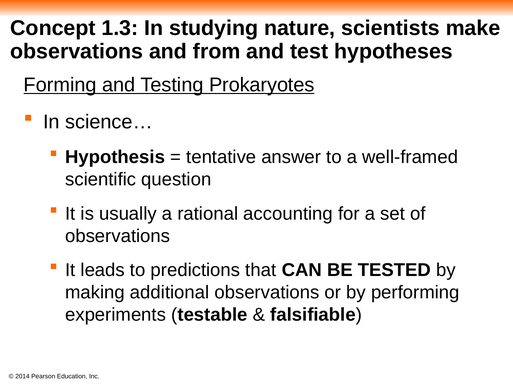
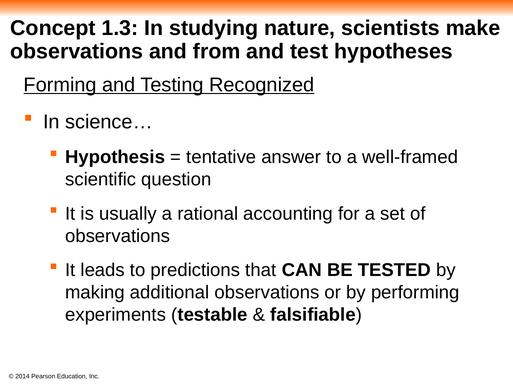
Prokaryotes: Prokaryotes -> Recognized
